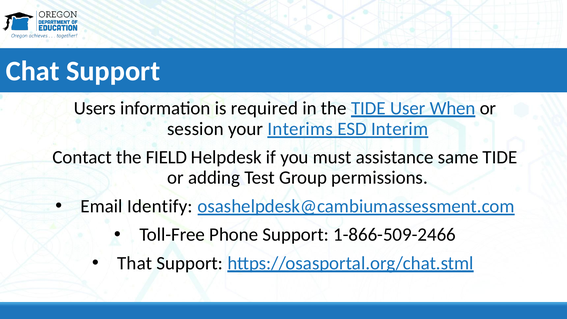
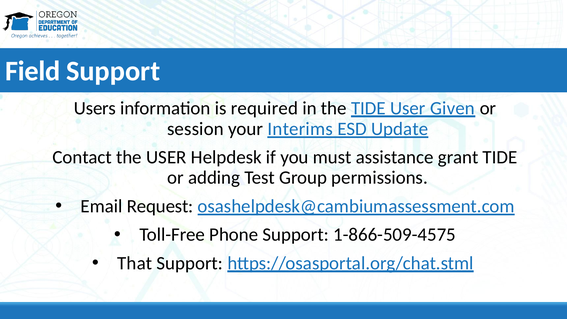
Chat: Chat -> Field
When: When -> Given
Interim: Interim -> Update
the FIELD: FIELD -> USER
same: same -> grant
Identify: Identify -> Request
1-866-509-2466: 1-866-509-2466 -> 1-866-509-4575
